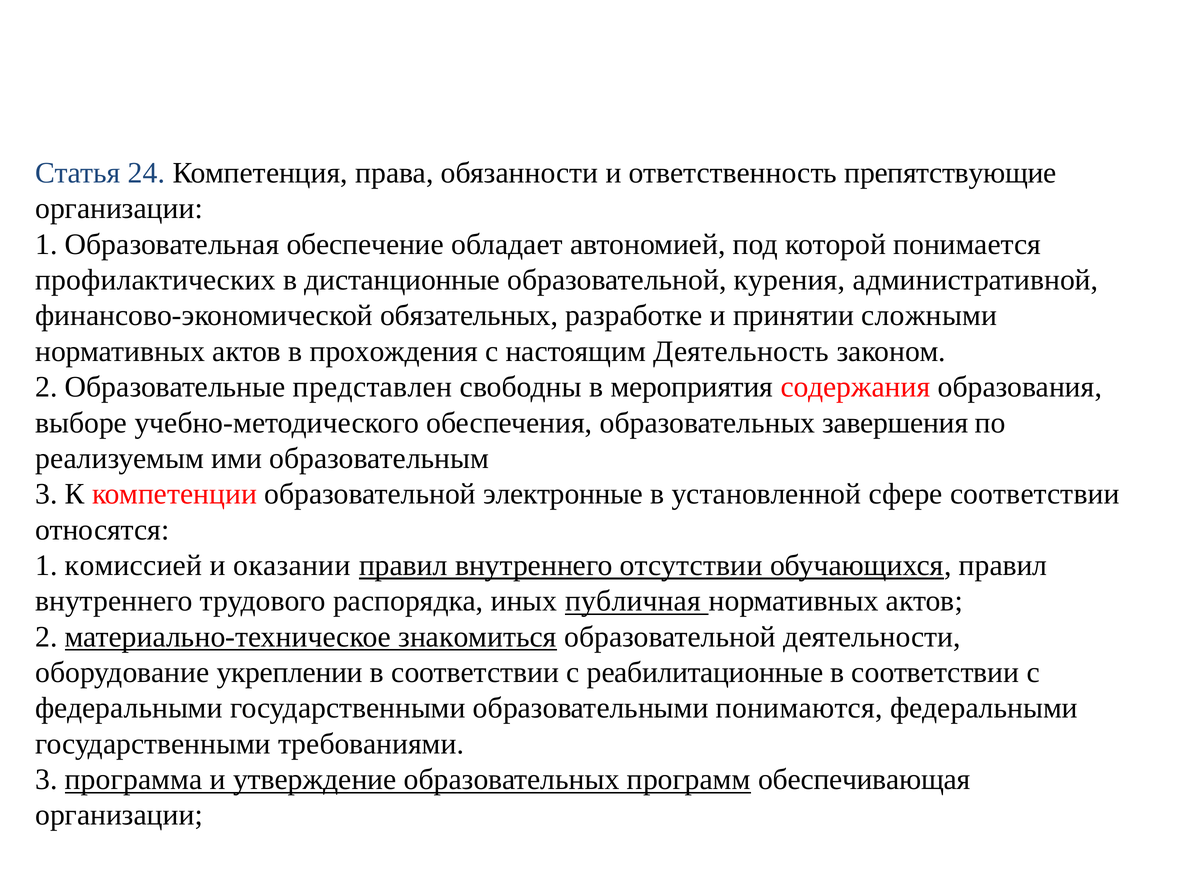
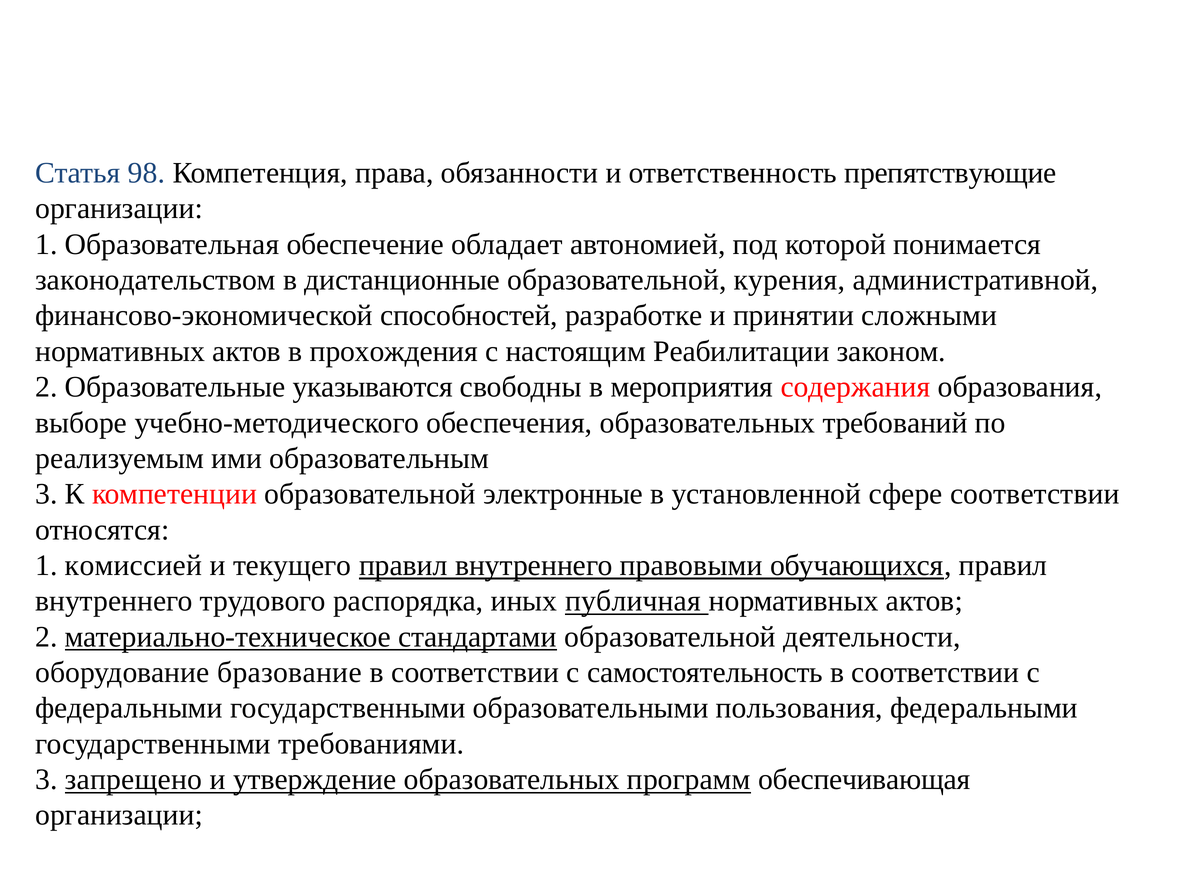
24: 24 -> 98
профилактических: профилактических -> законодательством
обязательных: обязательных -> способностей
Деятельность: Деятельность -> Реабилитации
представлен: представлен -> указываются
завершения: завершения -> требований
оказании: оказании -> текущего
отсутствии: отсутствии -> правовыми
знакомиться: знакомиться -> стандартами
укреплении: укреплении -> бразование
реабилитационные: реабилитационные -> самостоятельность
понимаются: понимаются -> пользования
программа: программа -> запрещено
